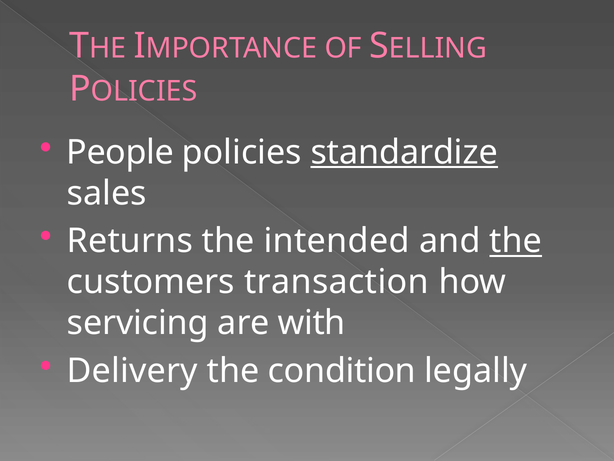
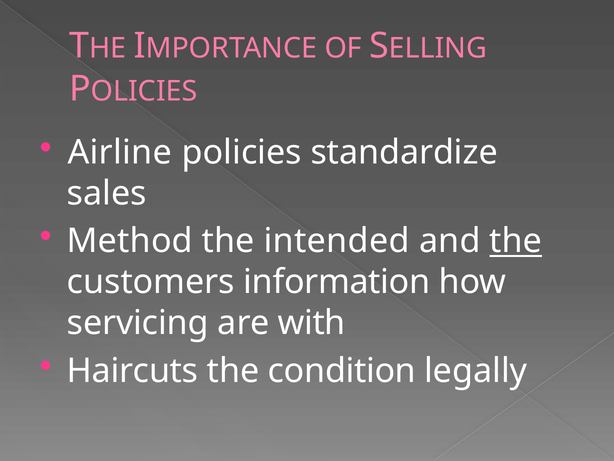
People: People -> Airline
standardize underline: present -> none
Returns: Returns -> Method
transaction: transaction -> information
Delivery: Delivery -> Haircuts
